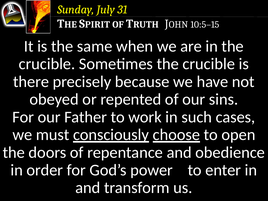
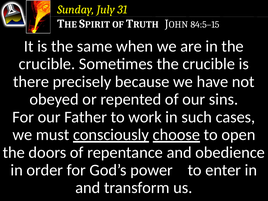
10:5–15: 10:5–15 -> 84:5–15
